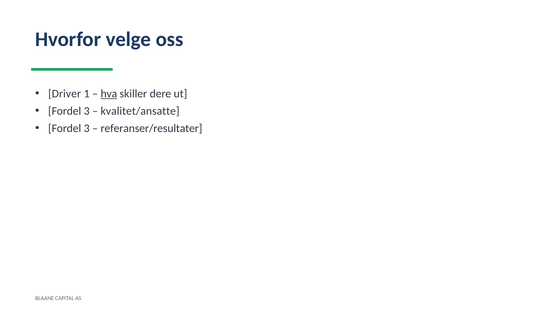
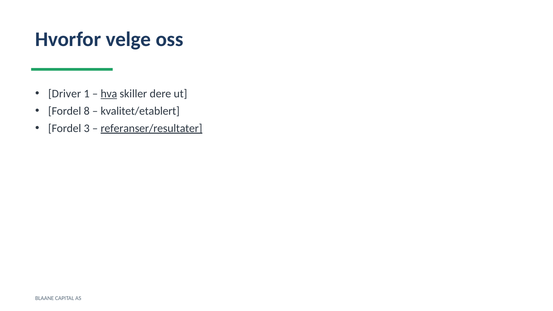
3 at (87, 111): 3 -> 8
kvalitet/ansatte: kvalitet/ansatte -> kvalitet/etablert
referanser/resultater underline: none -> present
